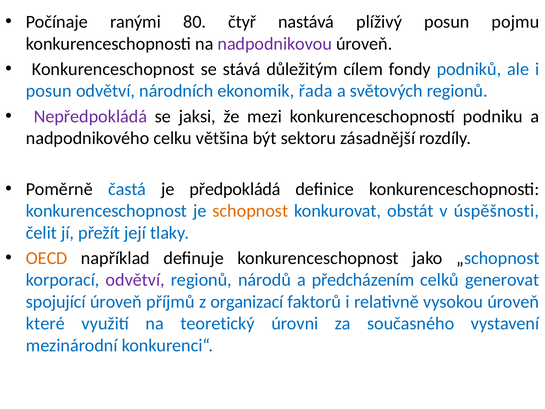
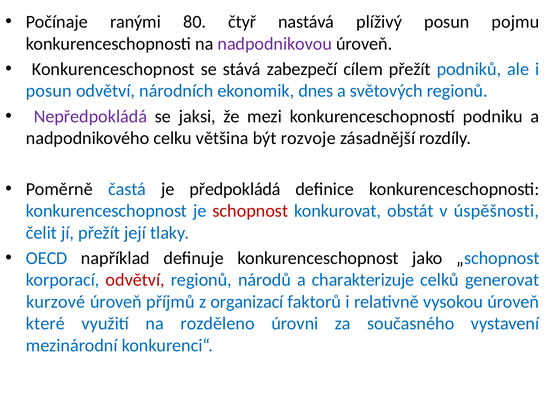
důležitým: důležitým -> zabezpečí
cílem fondy: fondy -> přežít
řada: řada -> dnes
sektoru: sektoru -> rozvoje
schopnost colour: orange -> red
OECD colour: orange -> blue
odvětví at (135, 280) colour: purple -> red
předcházením: předcházením -> charakterizuje
spojující: spojující -> kurzové
teoretický: teoretický -> rozděleno
